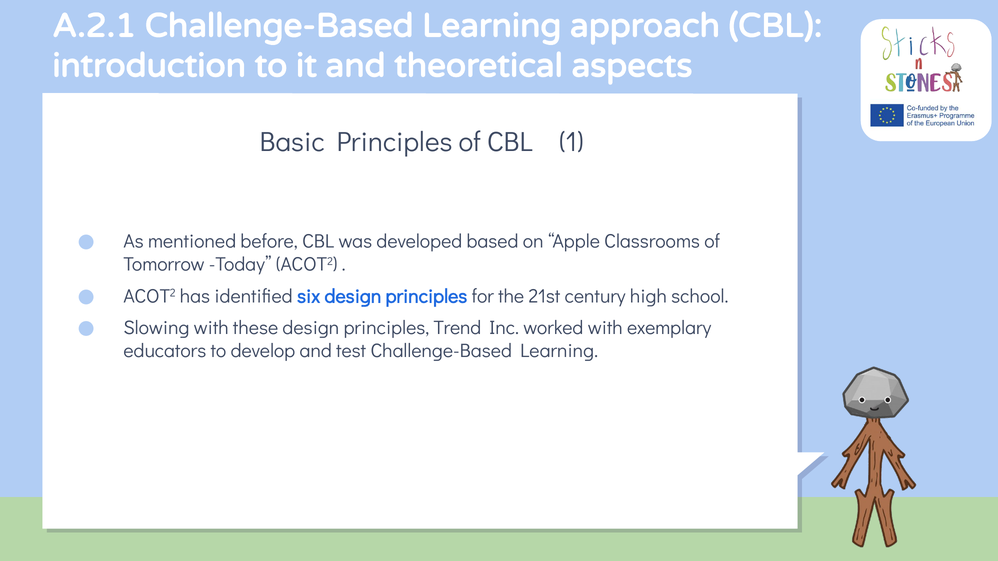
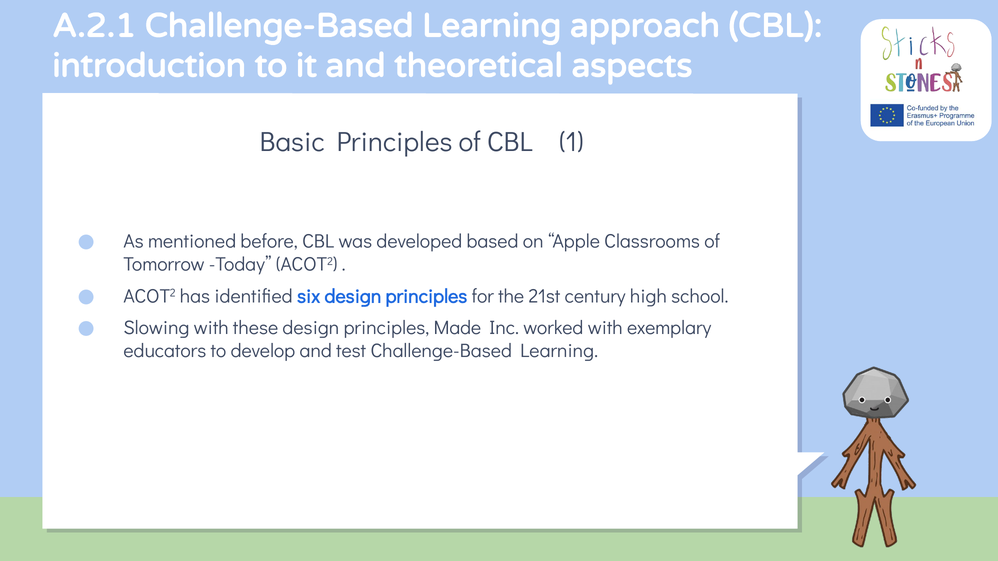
Trend: Trend -> Made
